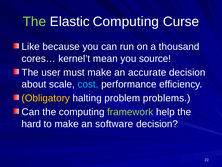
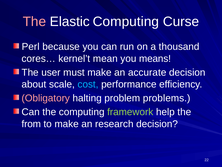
The at (34, 22) colour: light green -> pink
Like: Like -> Perl
source: source -> means
Obligatory colour: yellow -> pink
hard: hard -> from
software: software -> research
